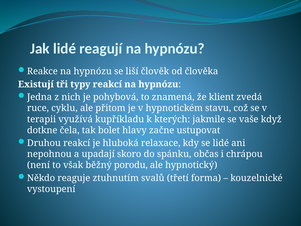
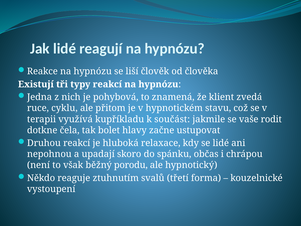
kterých: kterých -> součást
když: když -> rodit
